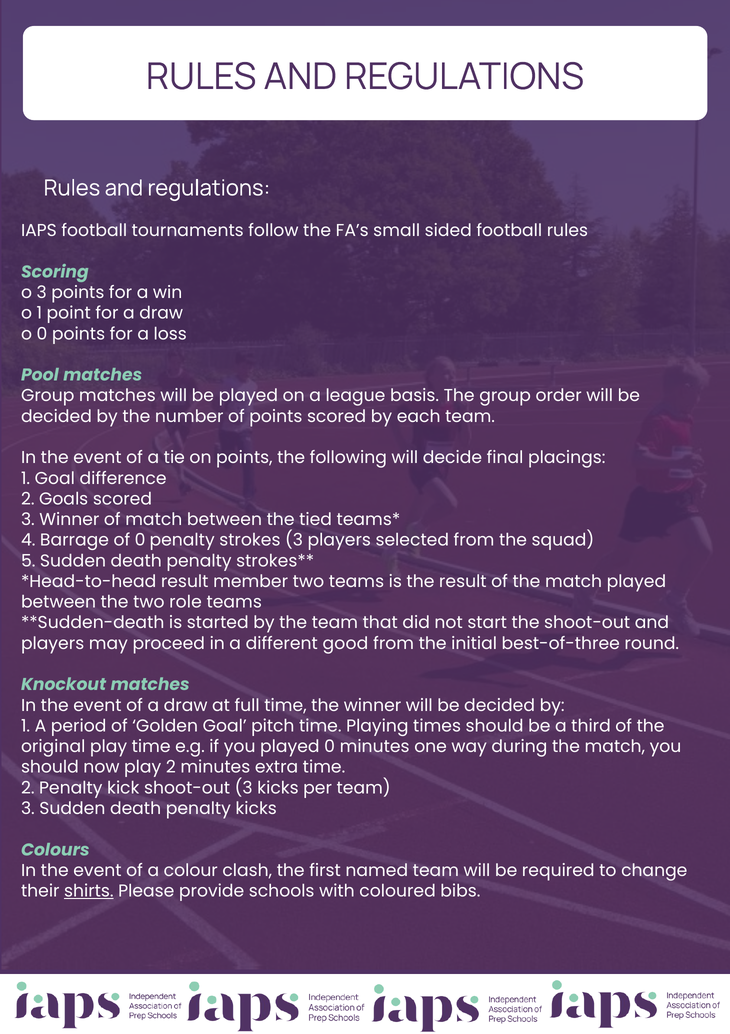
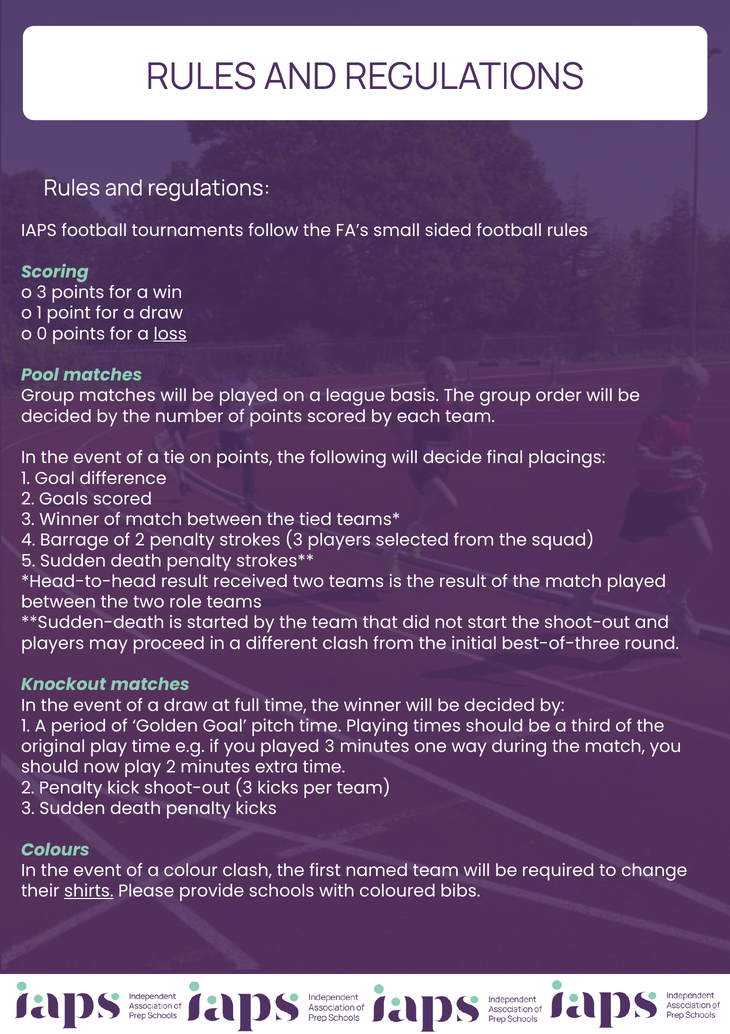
loss underline: none -> present
of 0: 0 -> 2
member: member -> received
different good: good -> clash
played 0: 0 -> 3
